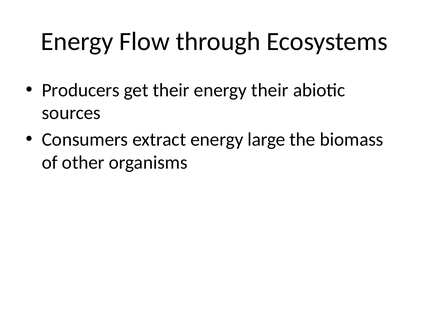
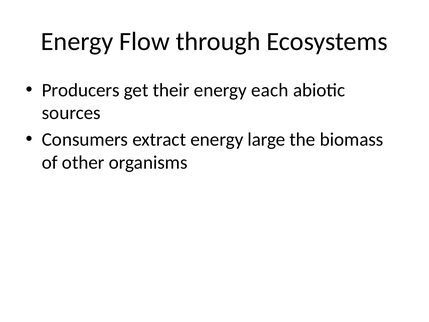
energy their: their -> each
